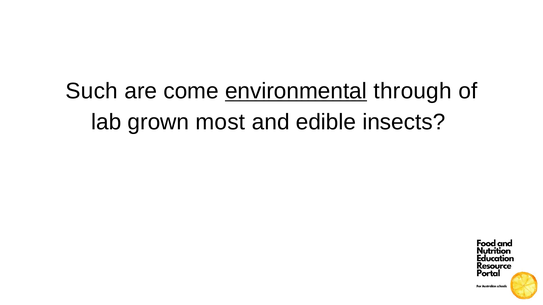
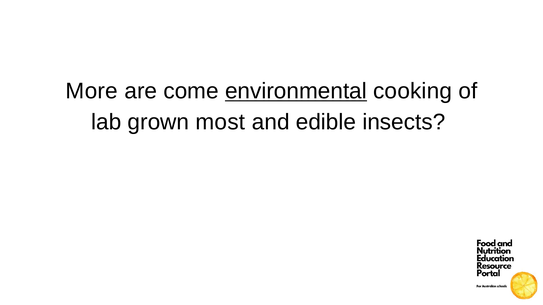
Such: Such -> More
through: through -> cooking
